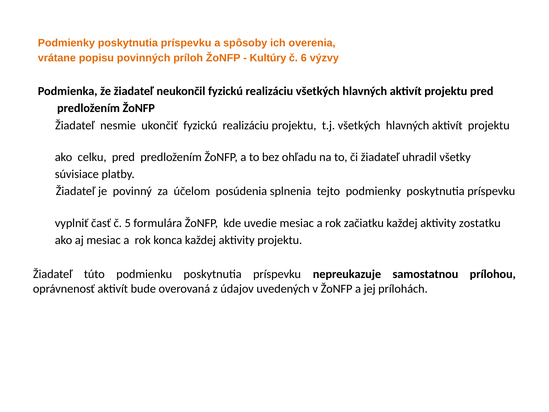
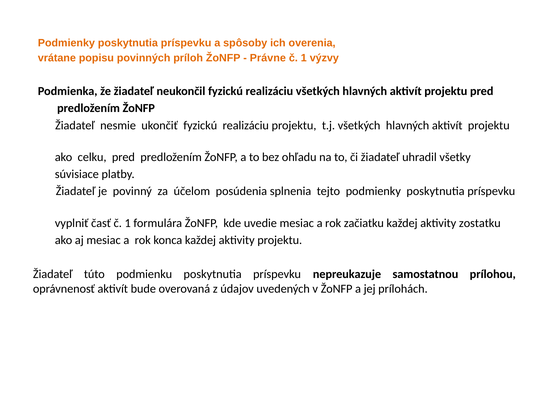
Kultúry: Kultúry -> Právne
6 at (304, 58): 6 -> 1
časť č 5: 5 -> 1
